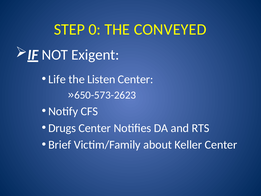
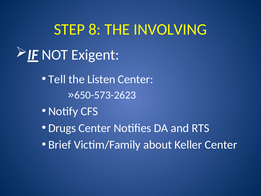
0: 0 -> 8
CONVEYED: CONVEYED -> INVOLVING
Life: Life -> Tell
